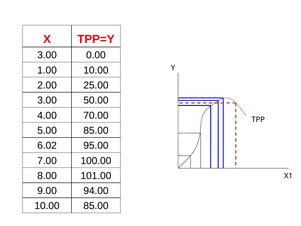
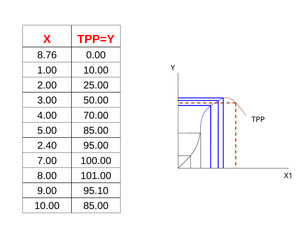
3.00 at (47, 55): 3.00 -> 8.76
6.02: 6.02 -> 2.40
94.00: 94.00 -> 95.10
